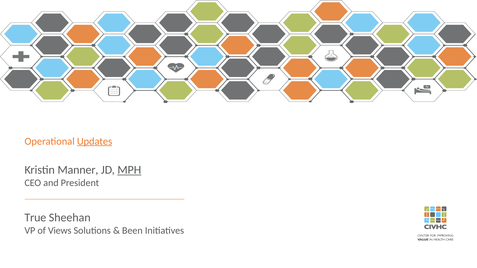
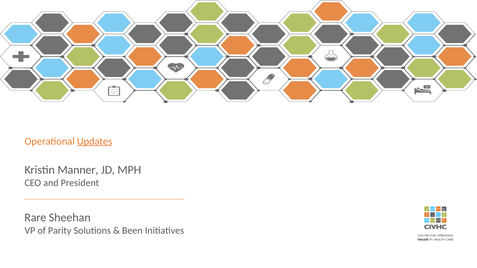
MPH underline: present -> none
True: True -> Rare
Views: Views -> Parity
